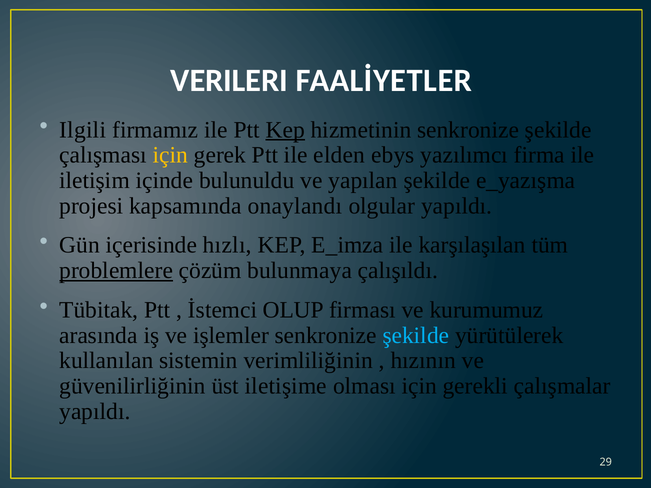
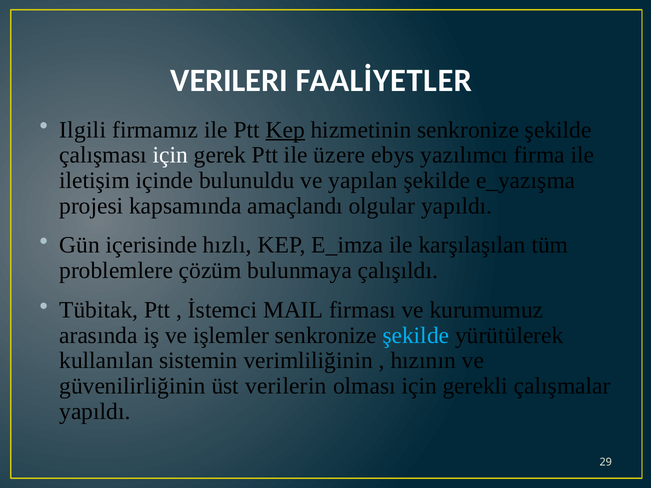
için at (170, 155) colour: yellow -> white
elden: elden -> üzere
onaylandı: onaylandı -> amaçlandı
problemlere underline: present -> none
OLUP: OLUP -> MAIL
iletişime: iletişime -> verilerin
